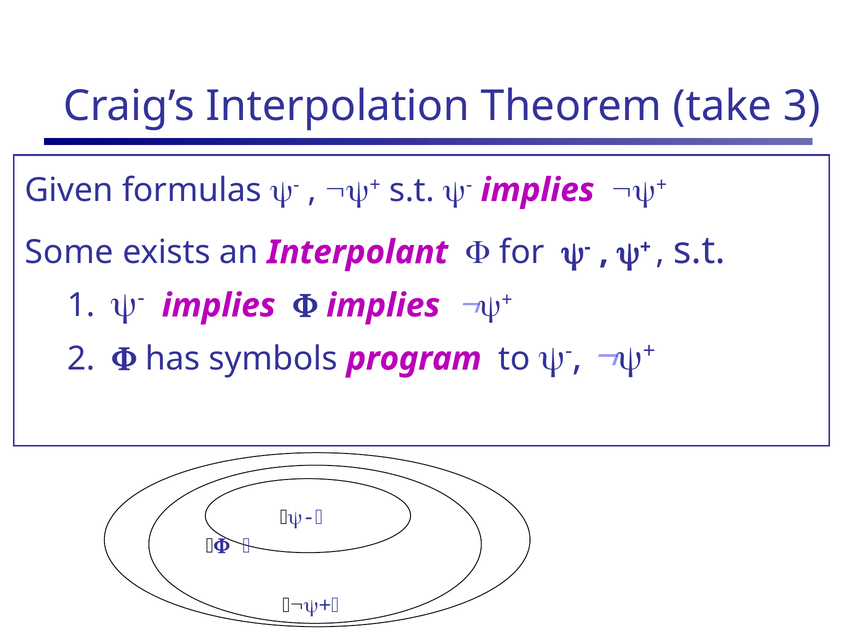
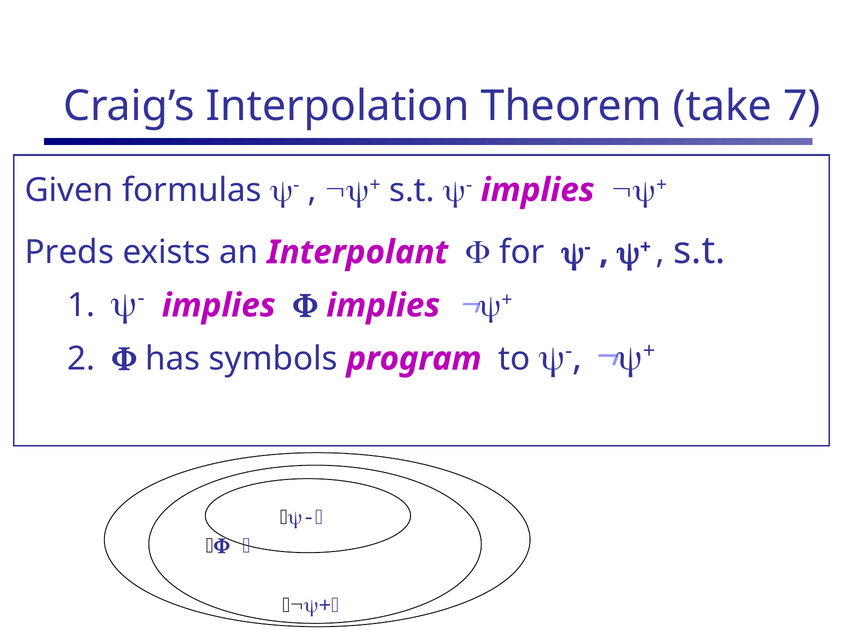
3: 3 -> 7
Some: Some -> Preds
